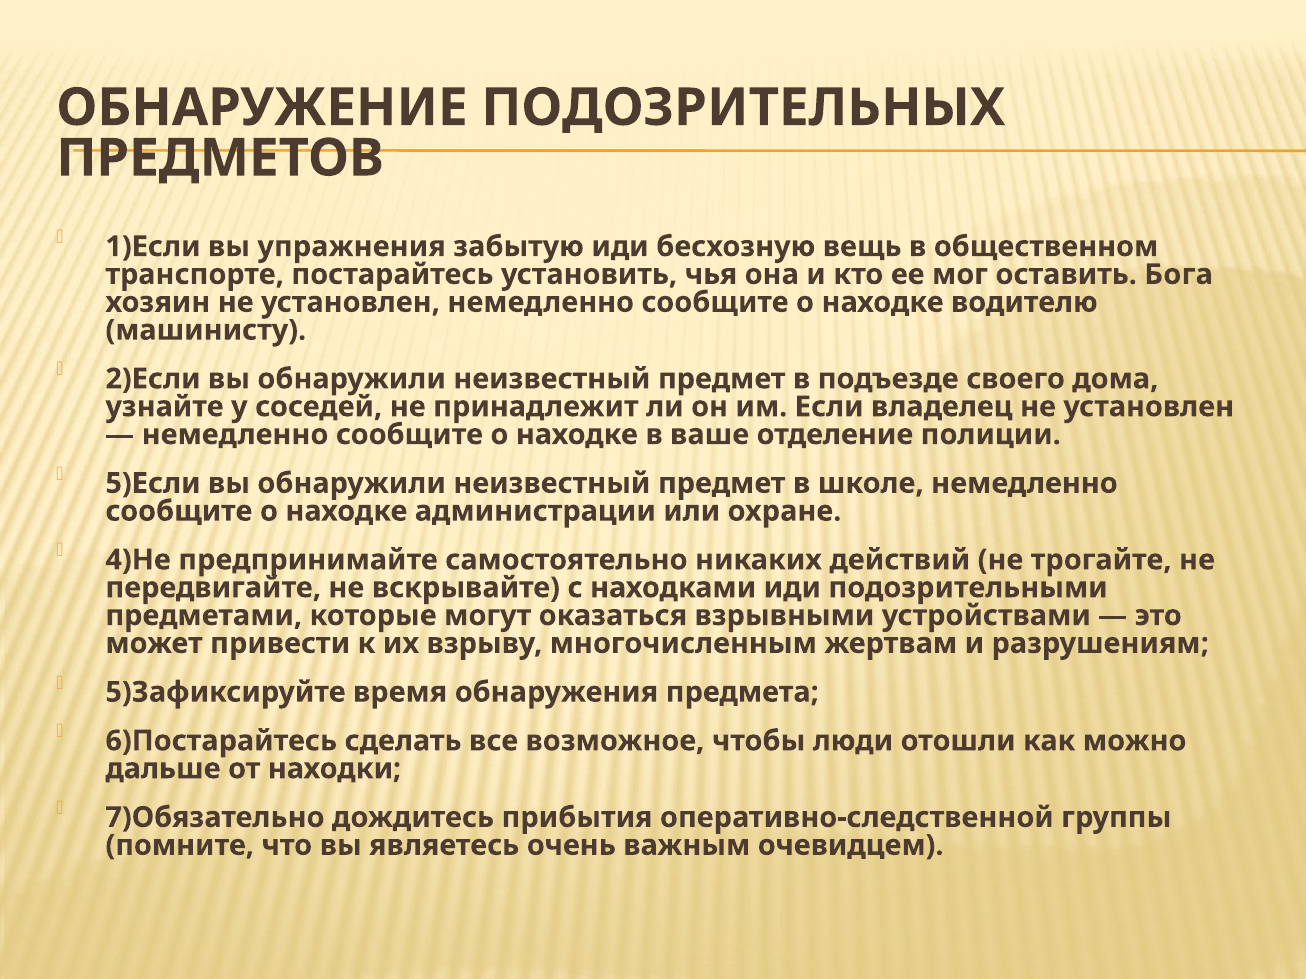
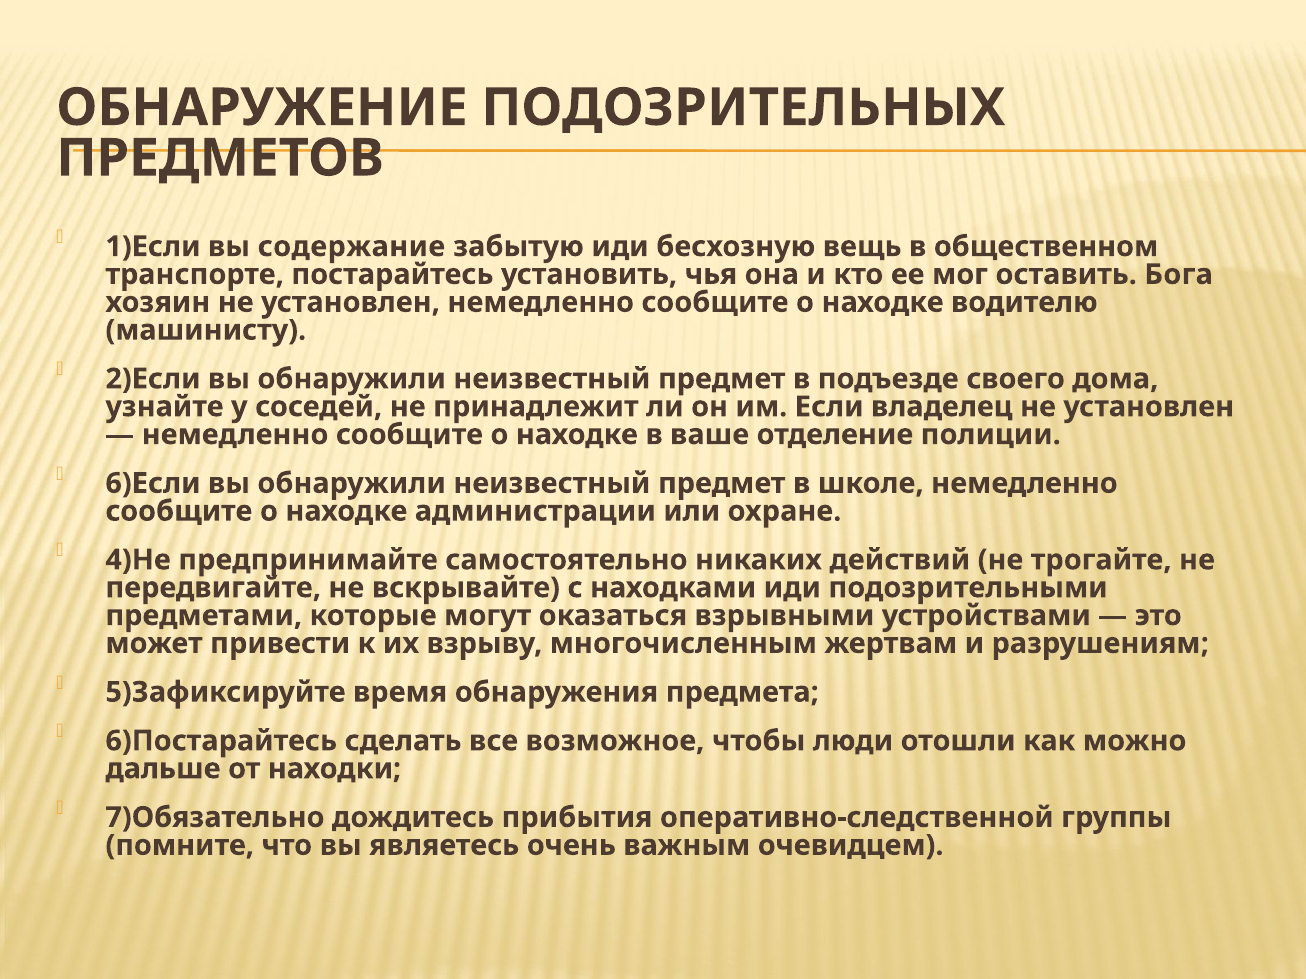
упражнения: упражнения -> содержание
5)Если: 5)Если -> 6)Если
